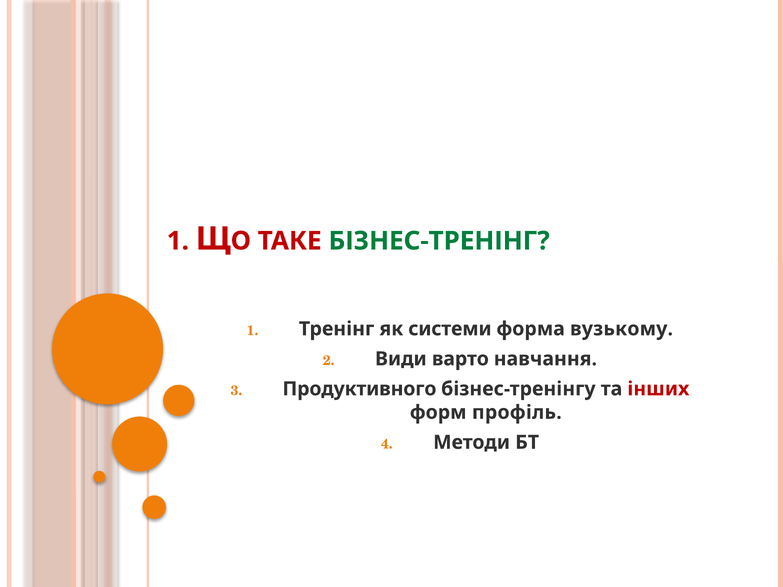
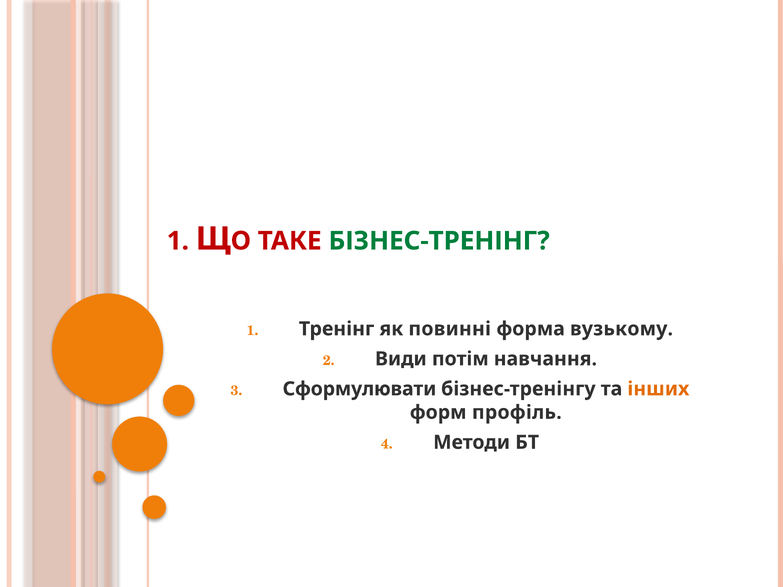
системи: системи -> повинні
варто: варто -> потім
Продуктивного: Продуктивного -> Сформулювати
інших colour: red -> orange
